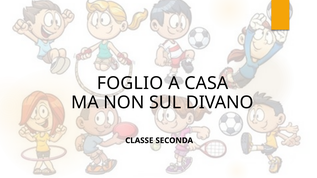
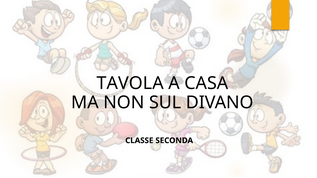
FOGLIO: FOGLIO -> TAVOLA
